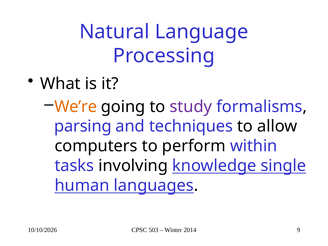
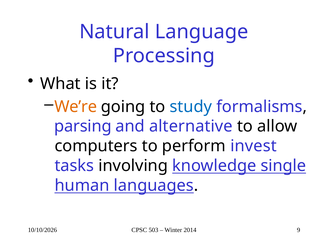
study colour: purple -> blue
techniques: techniques -> alternative
within: within -> invest
